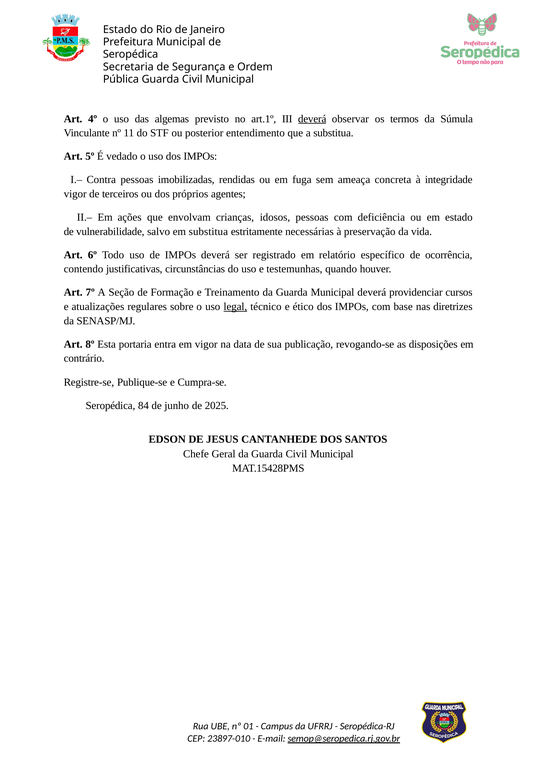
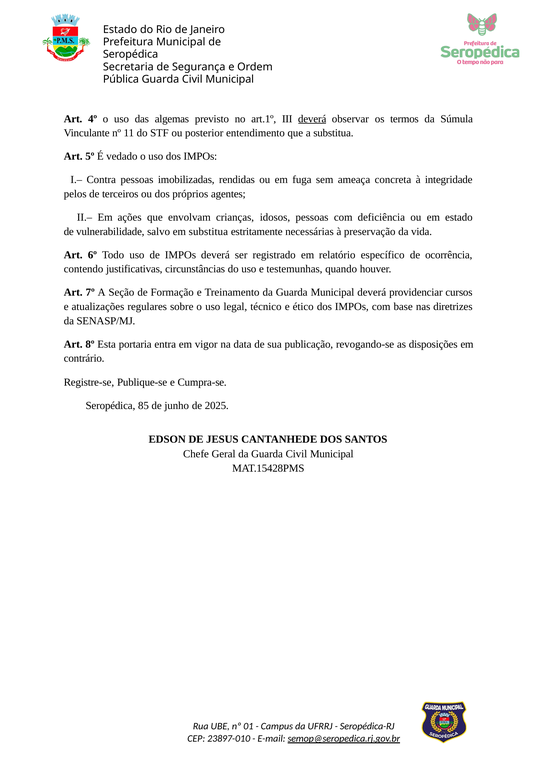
vigor at (75, 194): vigor -> pelos
legal underline: present -> none
84: 84 -> 85
